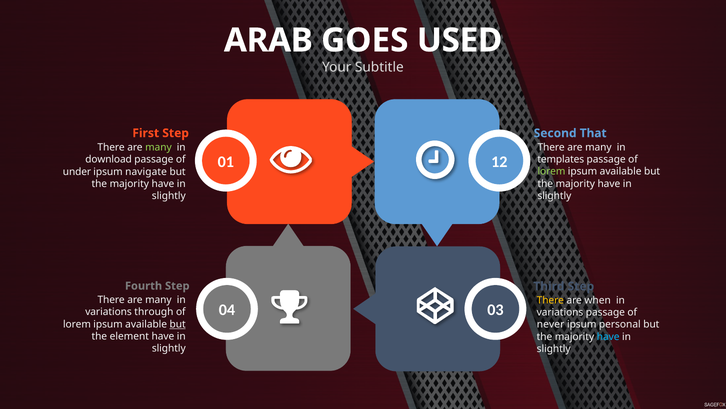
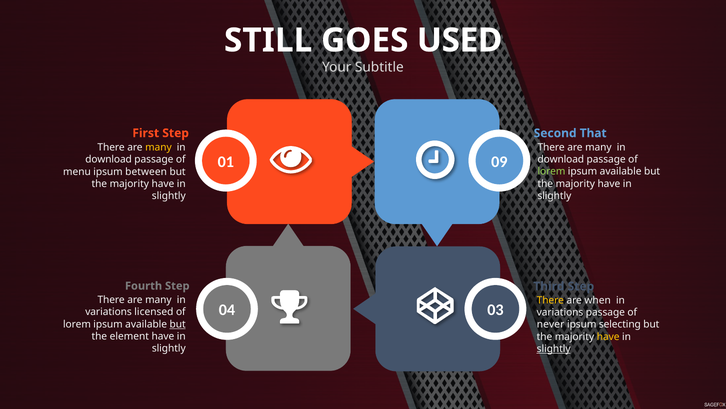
ARAB: ARAB -> STILL
many at (158, 147) colour: light green -> yellow
12: 12 -> 09
templates at (561, 159): templates -> download
under: under -> menu
navigate: navigate -> between
through: through -> licensed
personal: personal -> selecting
have at (608, 336) colour: light blue -> yellow
slightly at (554, 348) underline: none -> present
